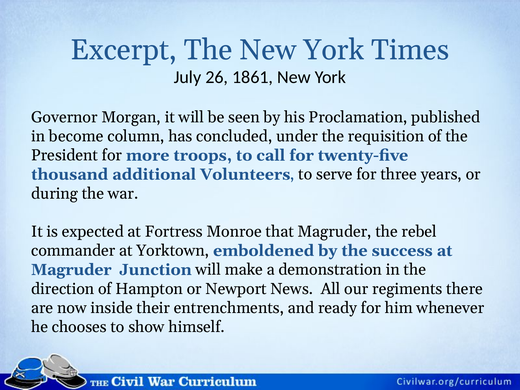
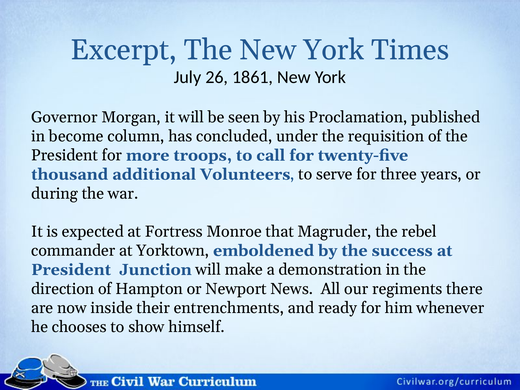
Magruder at (71, 270): Magruder -> President
